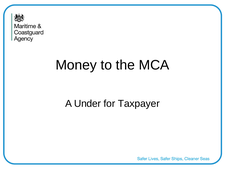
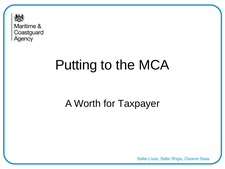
Money: Money -> Putting
Under: Under -> Worth
